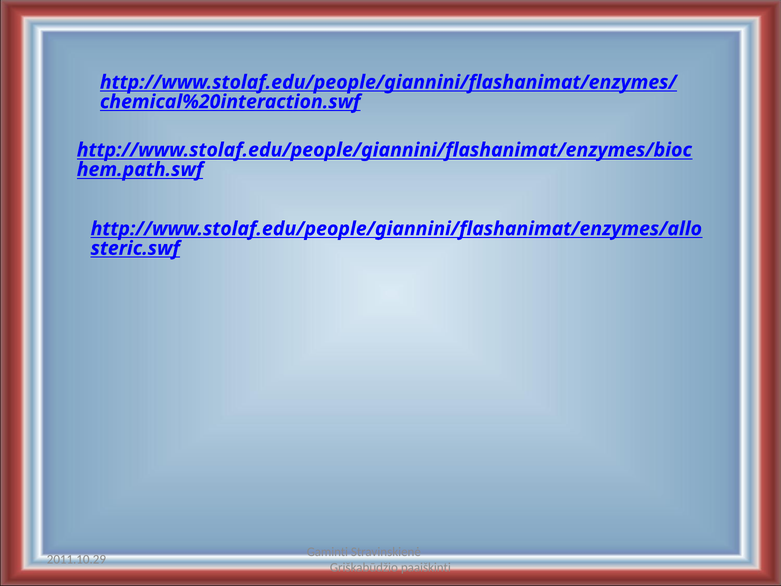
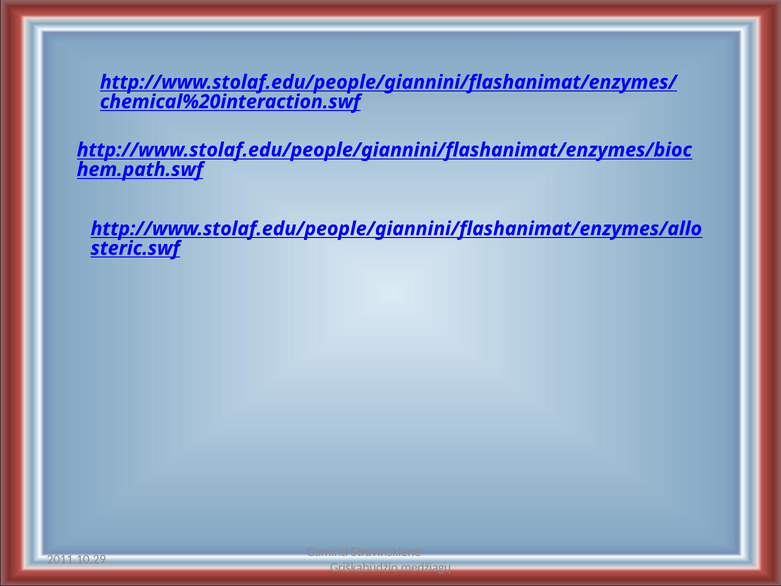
paaiškinti: paaiškinti -> medžiagų
